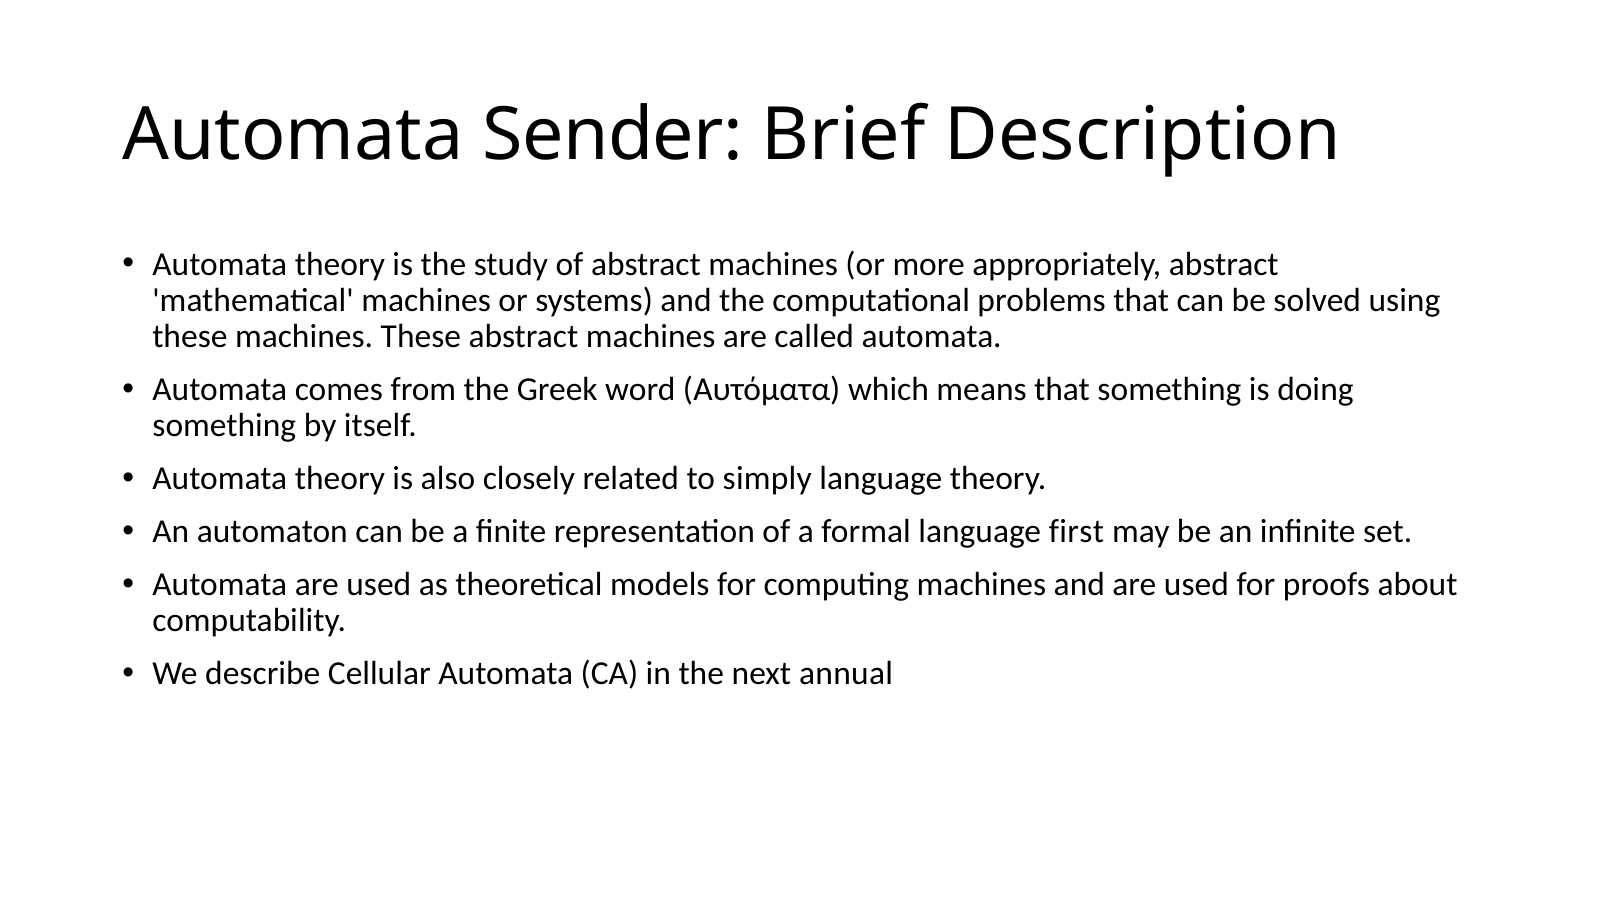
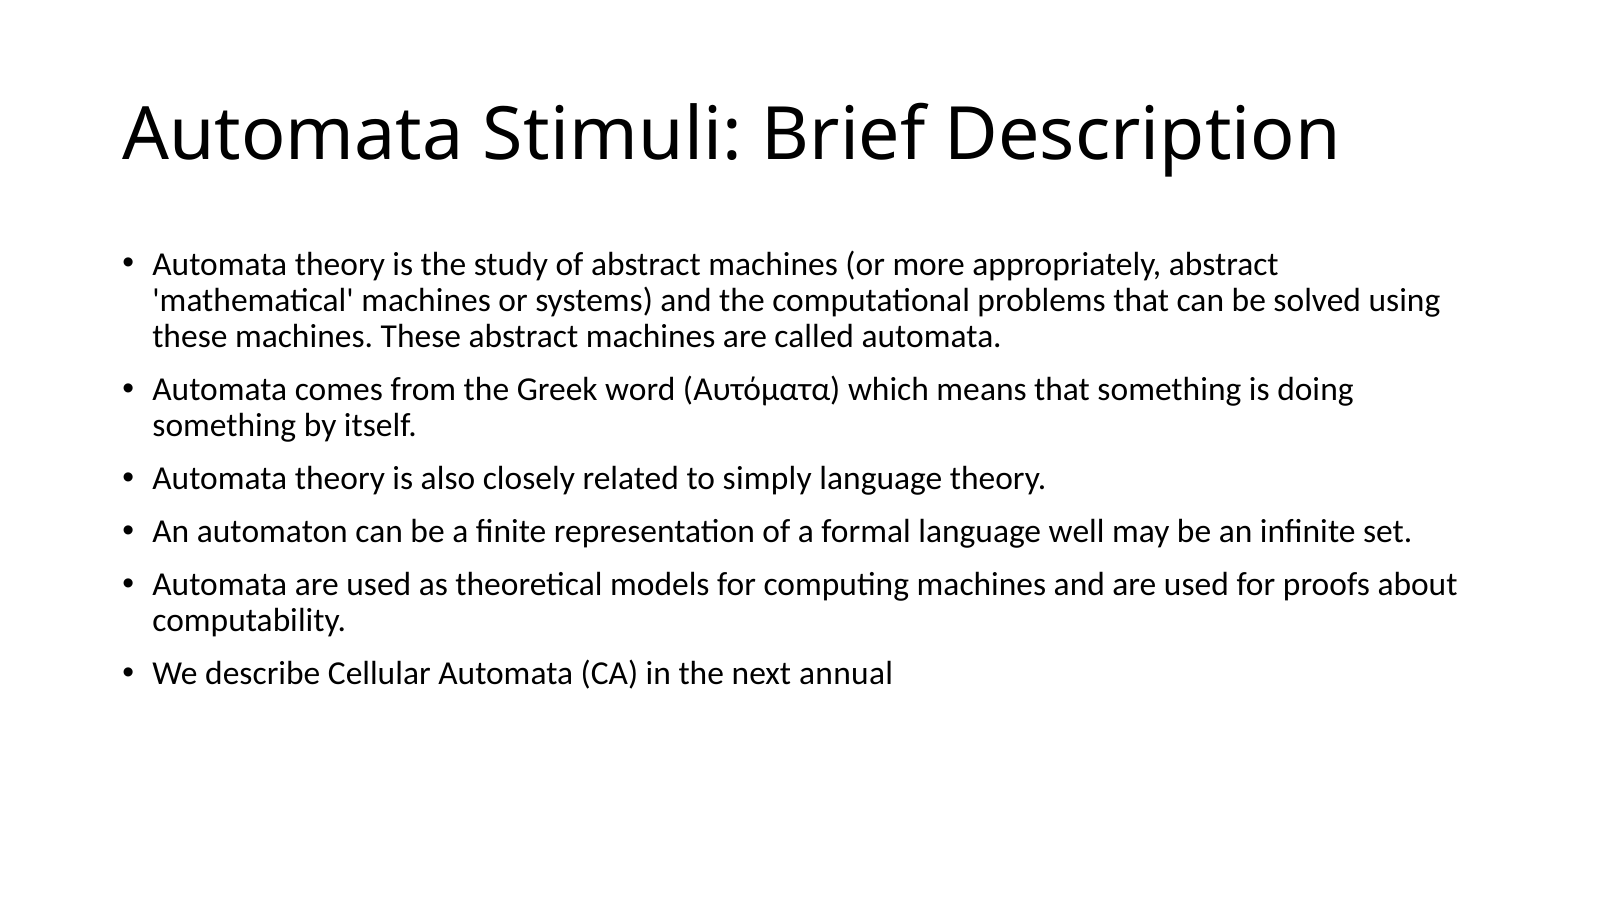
Sender: Sender -> Stimuli
first: first -> well
